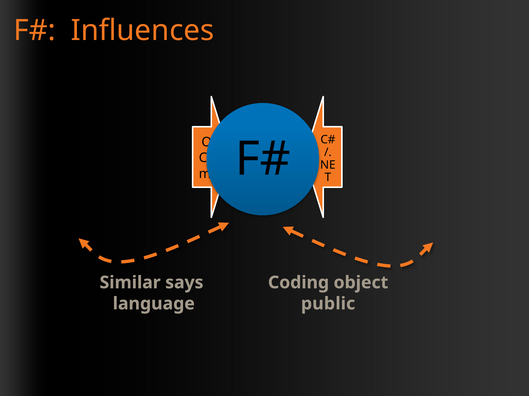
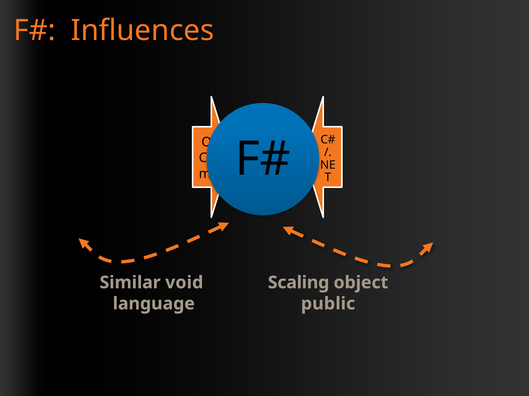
says: says -> void
Coding: Coding -> Scaling
